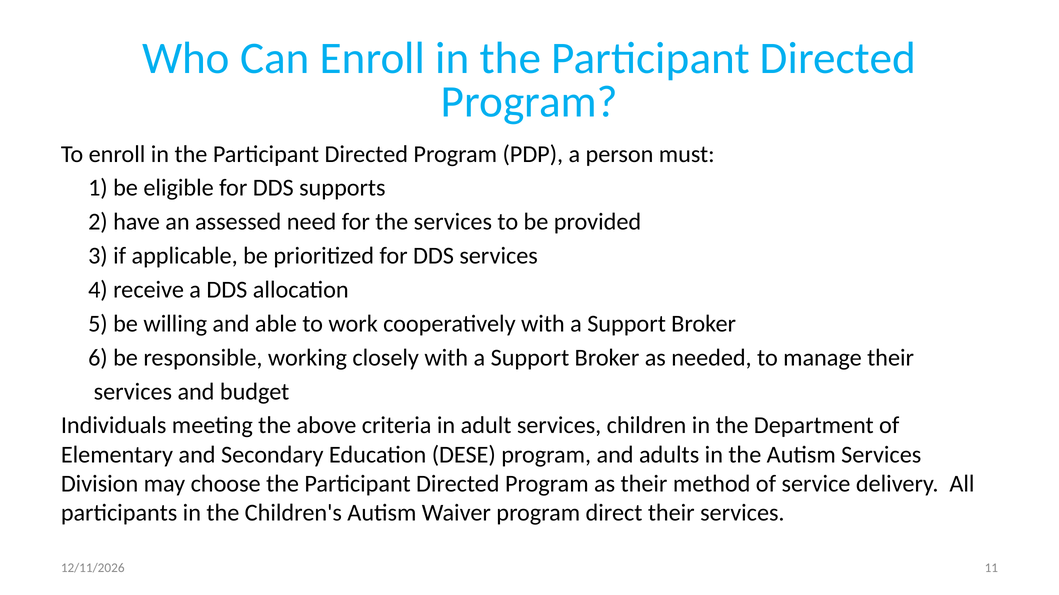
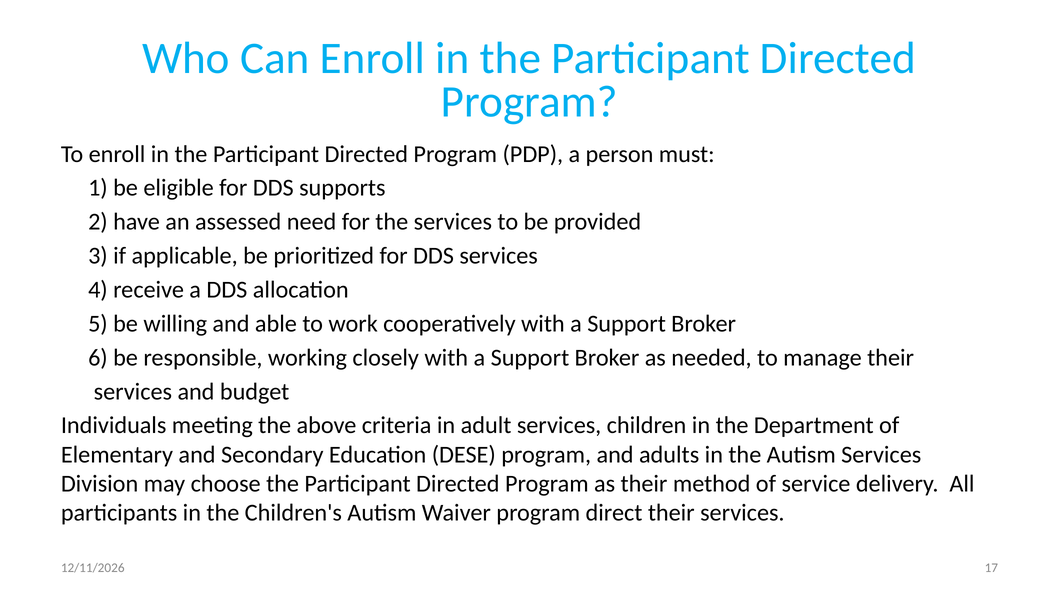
11: 11 -> 17
